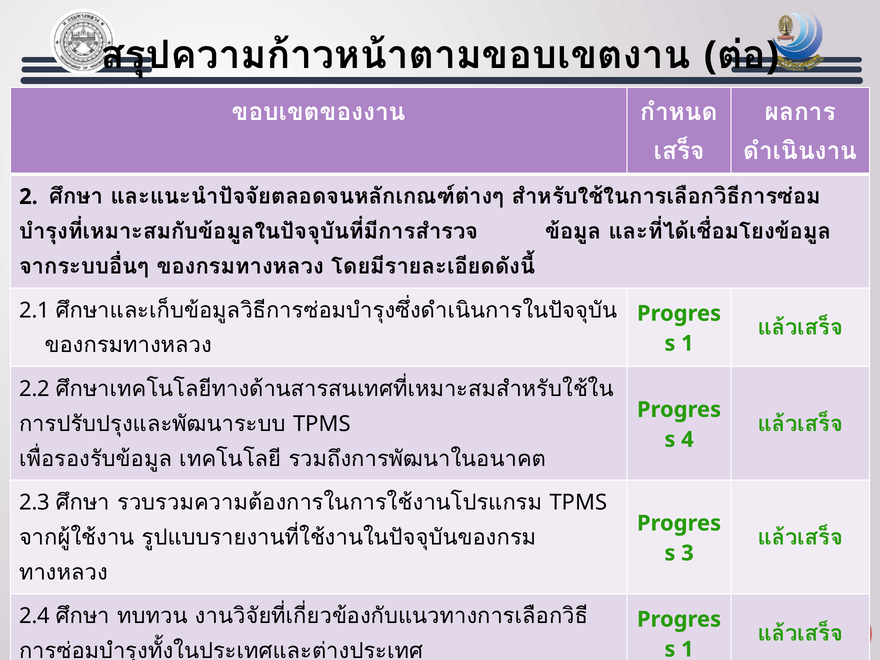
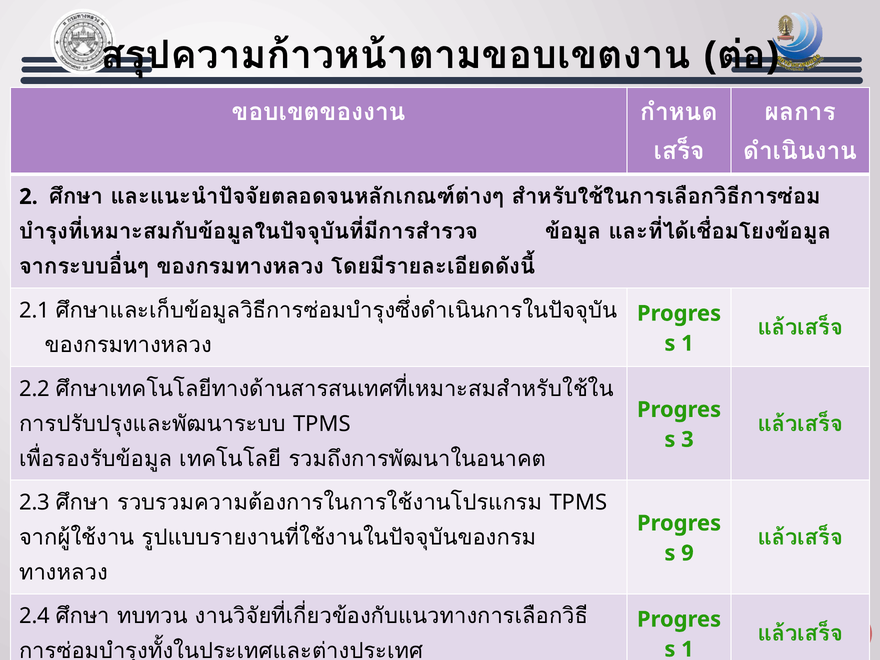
4 at (687, 440): 4 -> 3
3 at (687, 553): 3 -> 9
